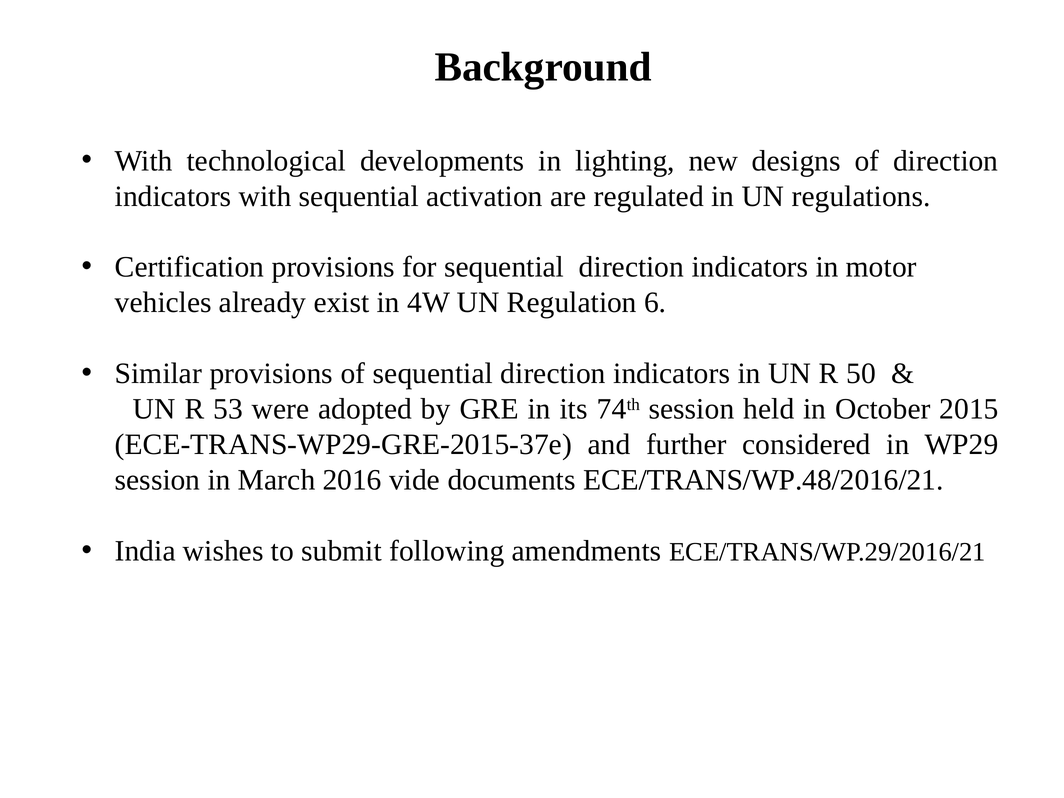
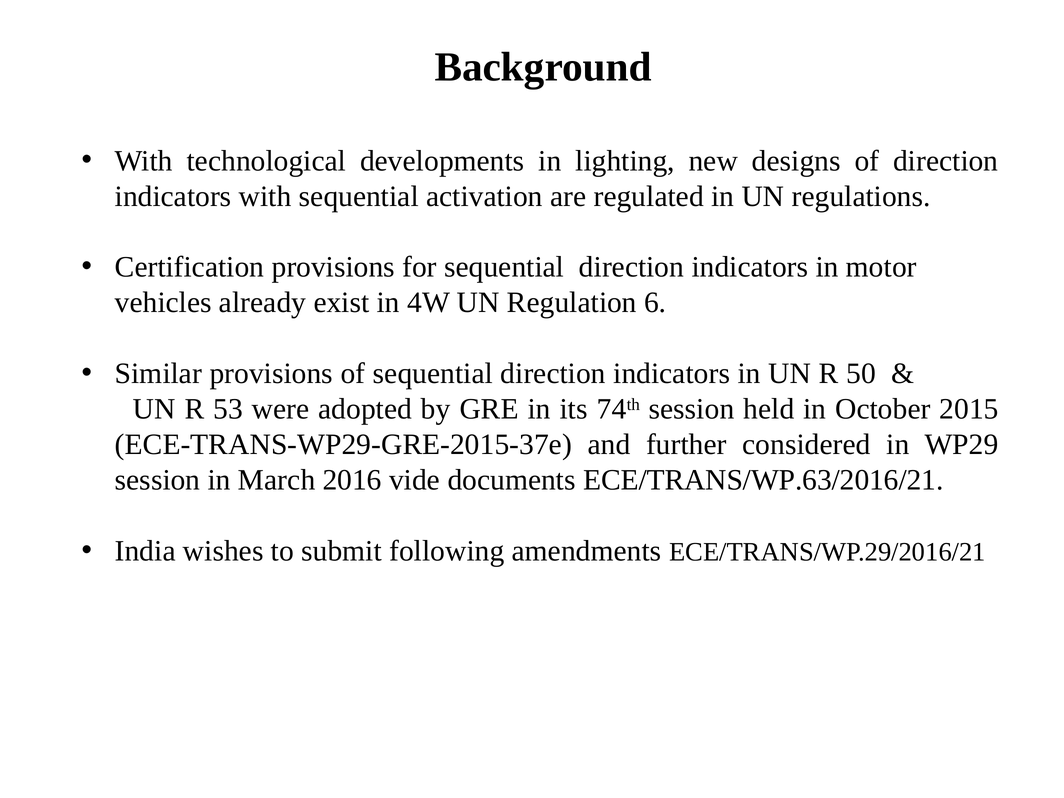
ECE/TRANS/WP.48/2016/21: ECE/TRANS/WP.48/2016/21 -> ECE/TRANS/WP.63/2016/21
